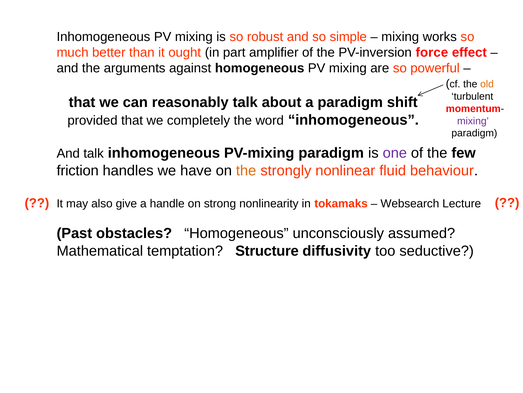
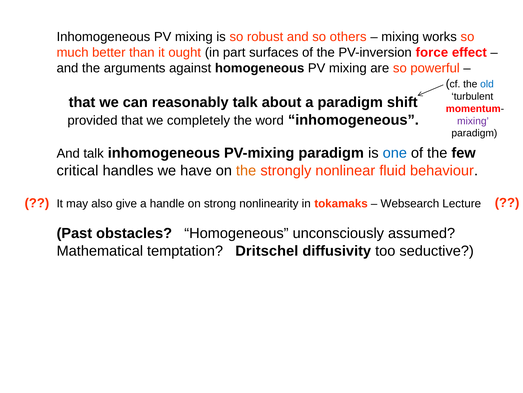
simple: simple -> others
amplifier: amplifier -> surfaces
old colour: orange -> blue
one colour: purple -> blue
friction: friction -> critical
Structure: Structure -> Dritschel
